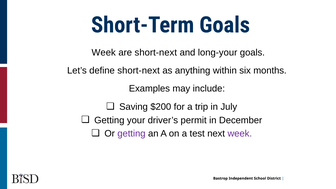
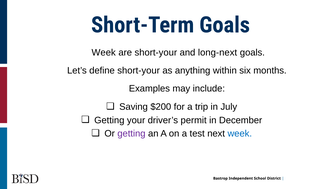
are short-next: short-next -> short-your
long-your: long-your -> long-next
define short-next: short-next -> short-your
week at (240, 134) colour: purple -> blue
